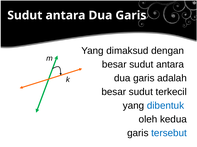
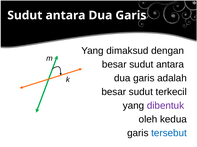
dibentuk colour: blue -> purple
